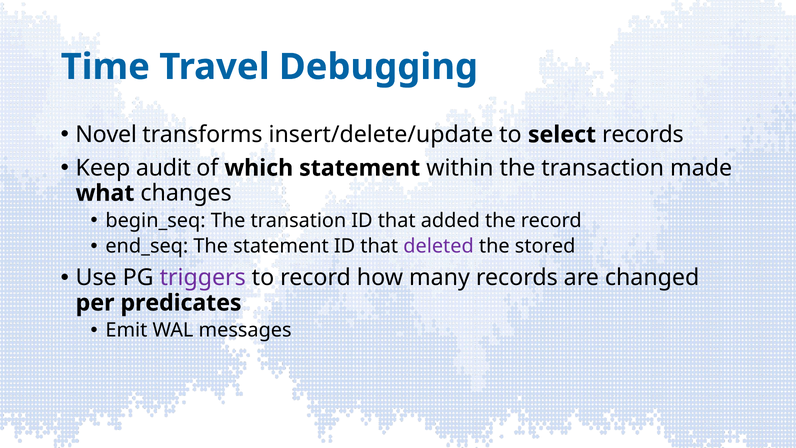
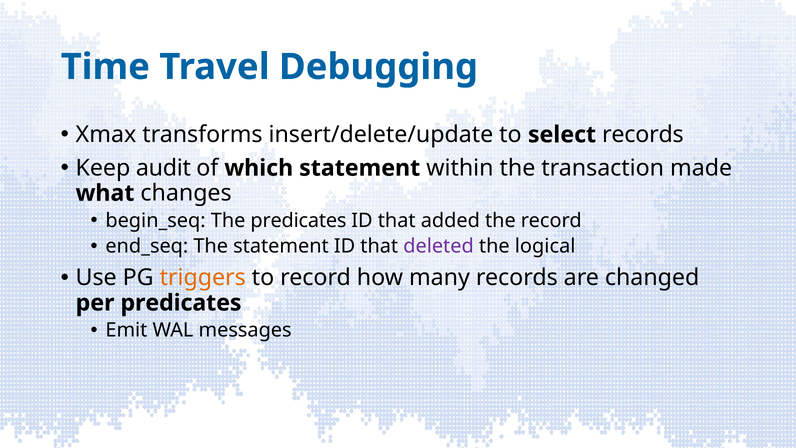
Novel: Novel -> Xmax
The transation: transation -> predicates
stored: stored -> logical
triggers colour: purple -> orange
